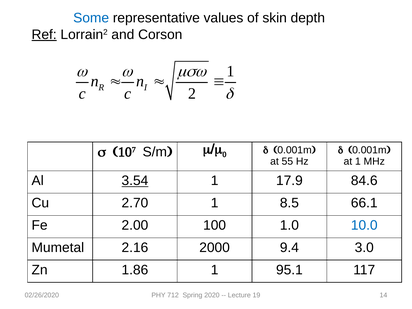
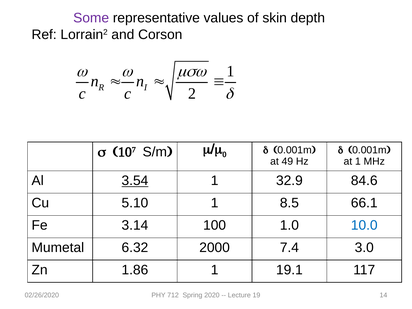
Some colour: blue -> purple
Ref underline: present -> none
55: 55 -> 49
17.9: 17.9 -> 32.9
2.70: 2.70 -> 5.10
2.00: 2.00 -> 3.14
2.16: 2.16 -> 6.32
9.4: 9.4 -> 7.4
95.1: 95.1 -> 19.1
